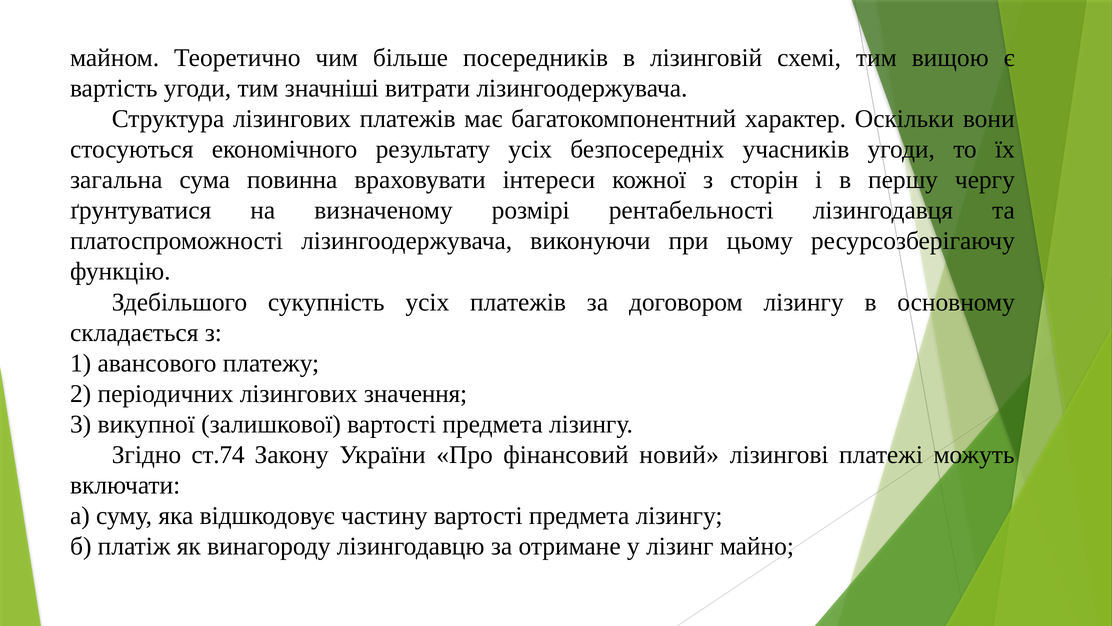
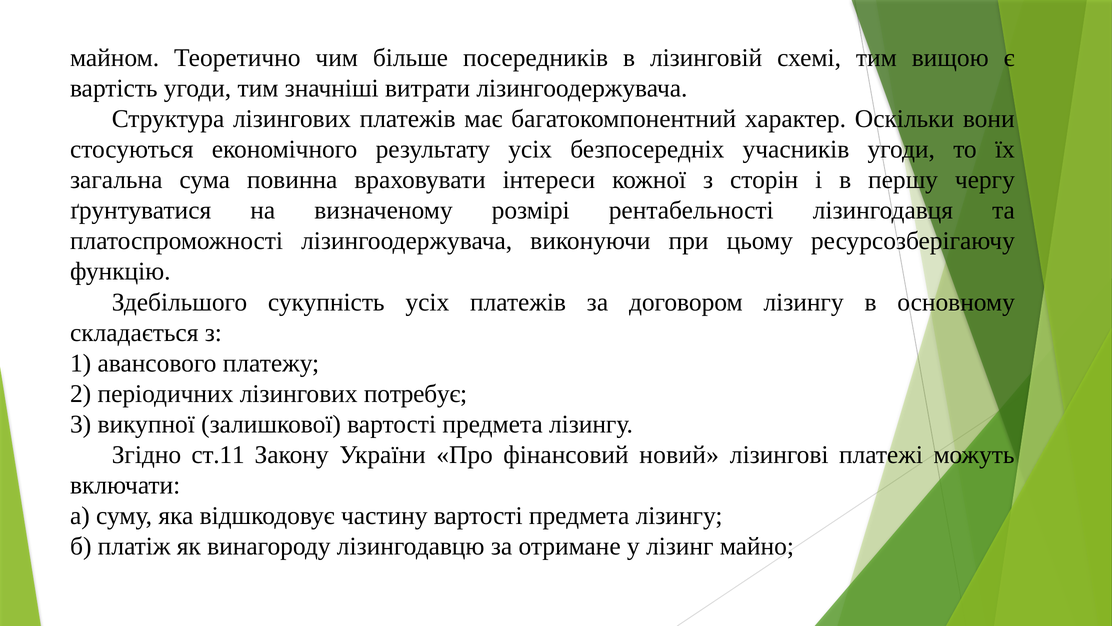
значення: значення -> потребує
ст.74: ст.74 -> ст.11
